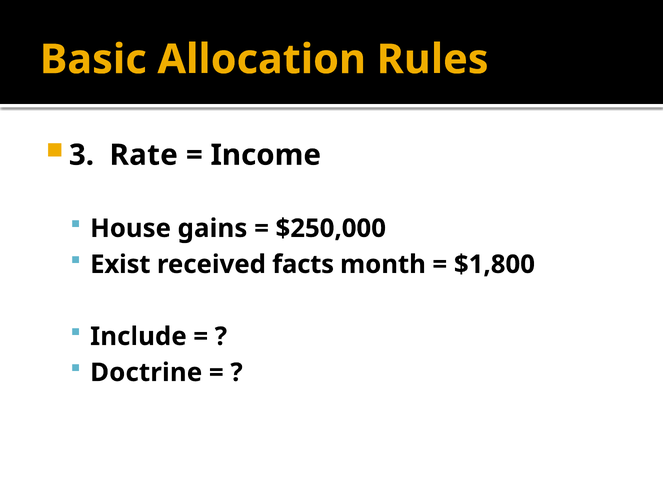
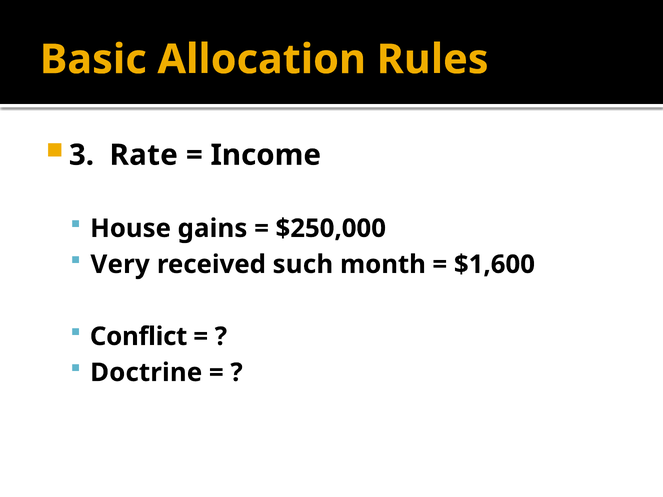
Exist: Exist -> Very
facts: facts -> such
$1,800: $1,800 -> $1,600
Include: Include -> Conflict
